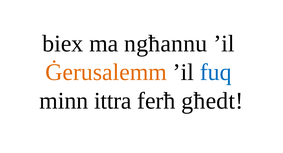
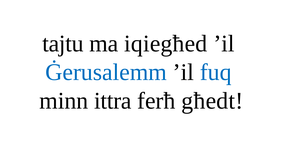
biex: biex -> tajtu
ngħannu: ngħannu -> iqiegħed
Ġerusalemm colour: orange -> blue
